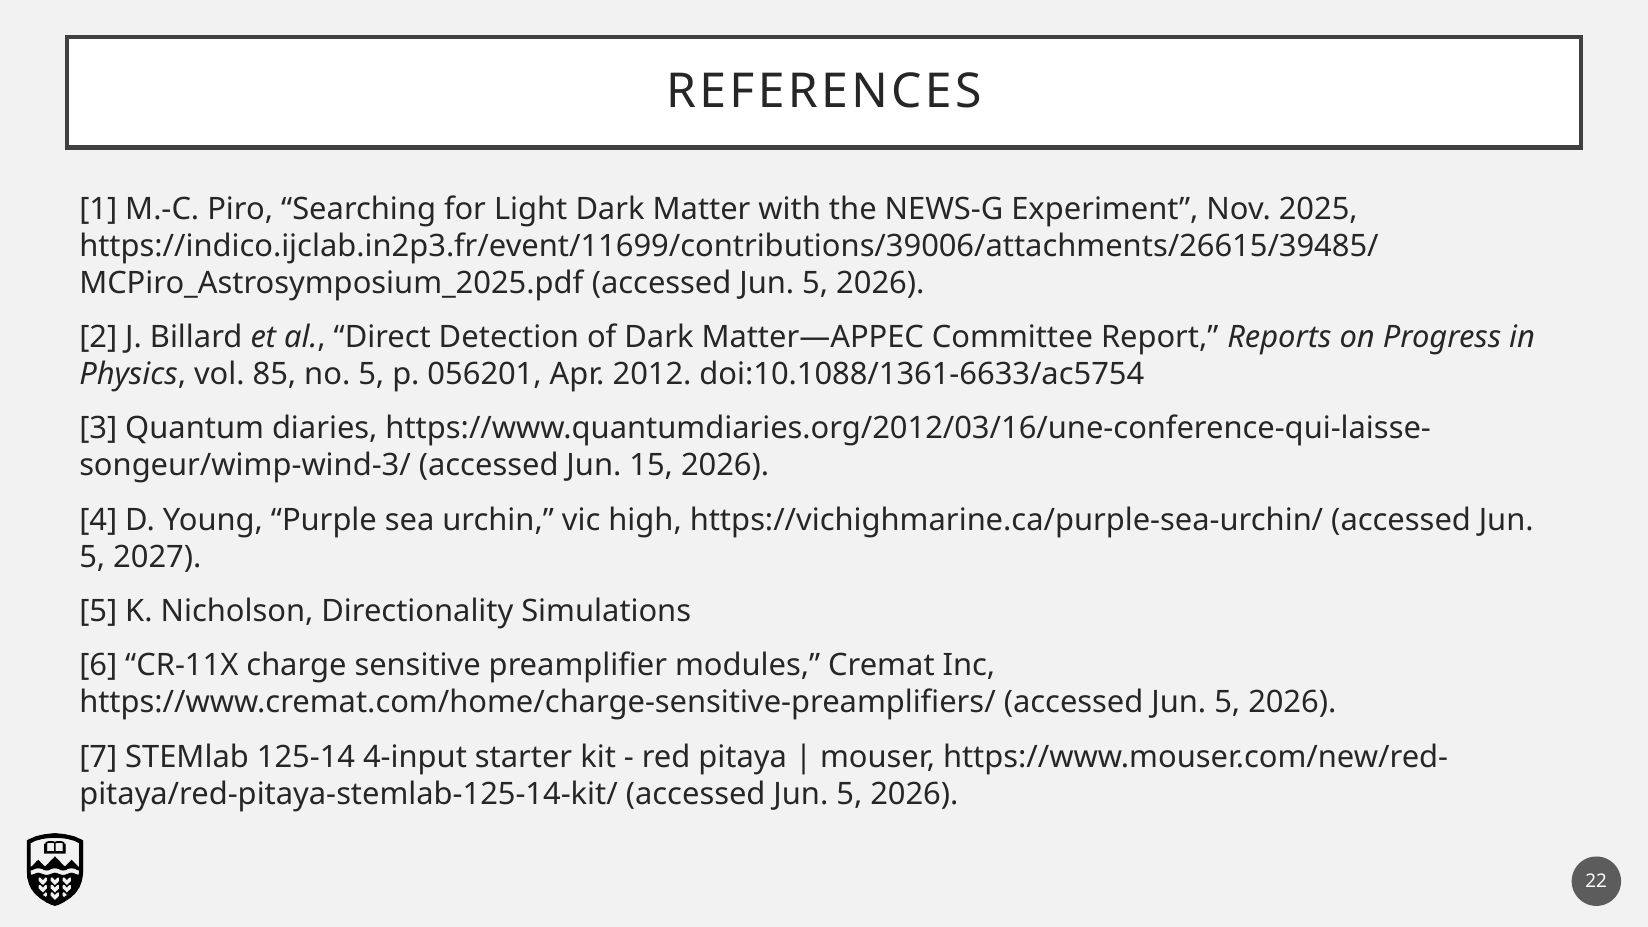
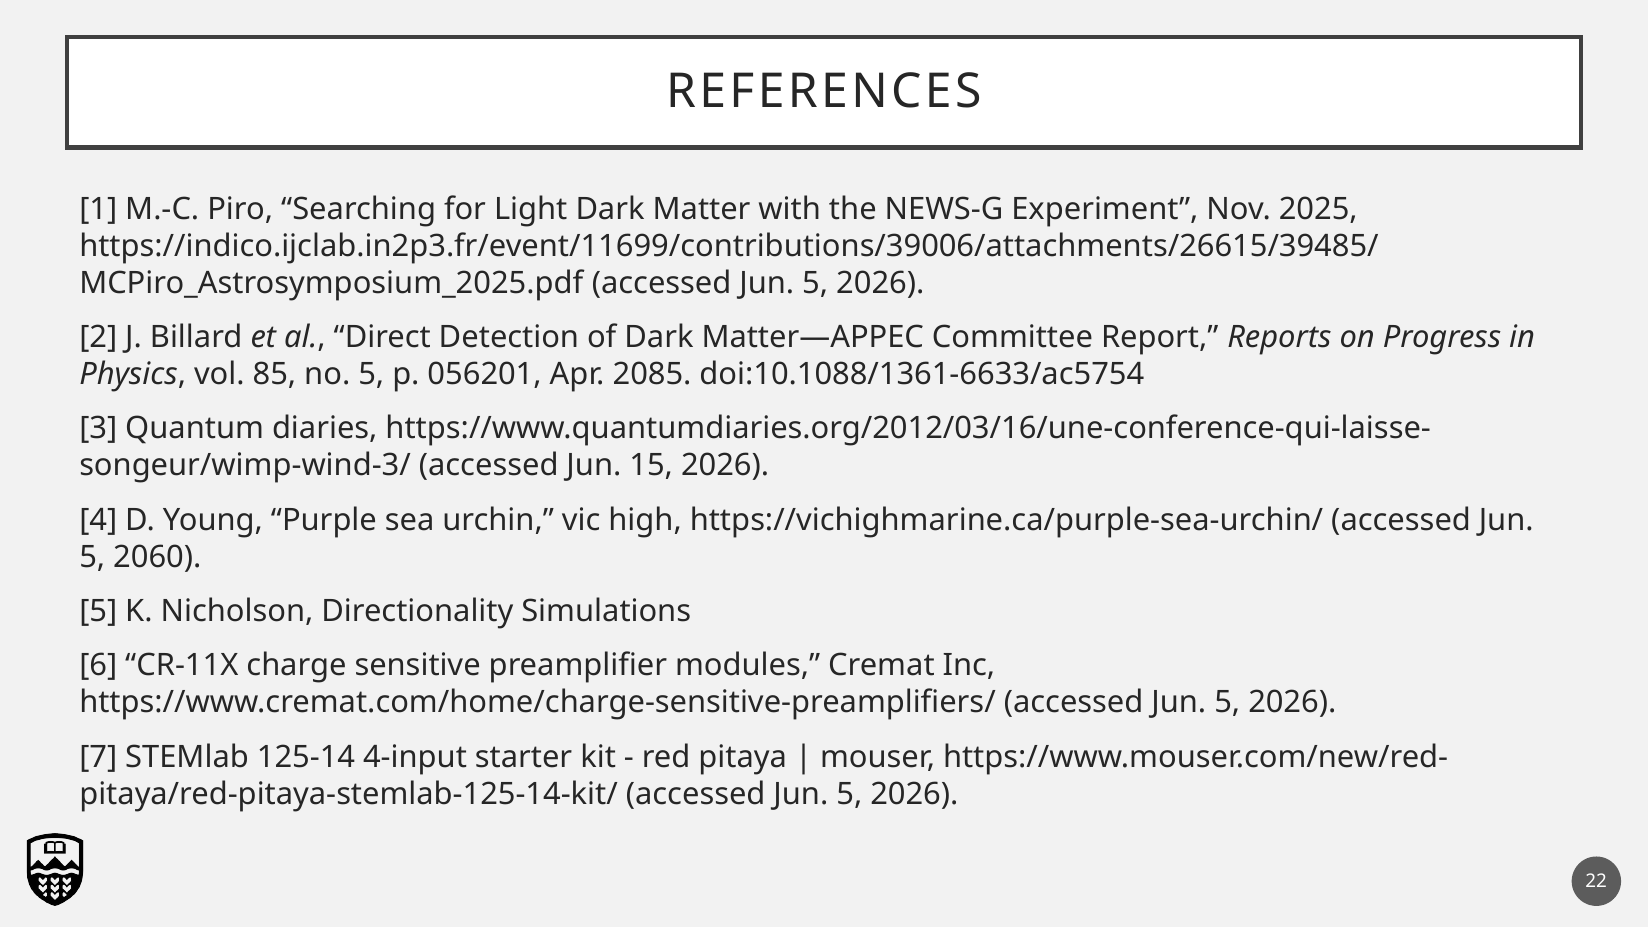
2012: 2012 -> 2085
2027: 2027 -> 2060
